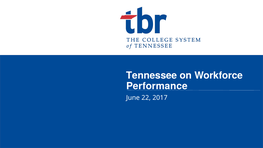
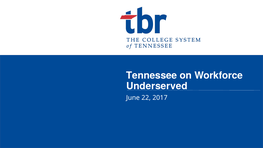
Performance: Performance -> Underserved
